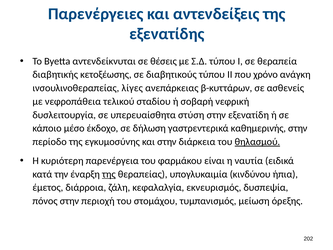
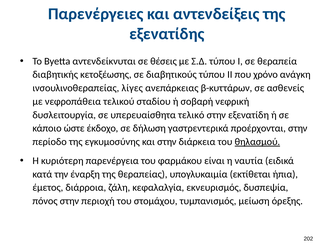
στύση: στύση -> τελικό
μέσο: μέσο -> ώστε
καθημερινής: καθημερινής -> προέρχονται
της at (109, 174) underline: present -> none
κινδύνου: κινδύνου -> εκτίθεται
